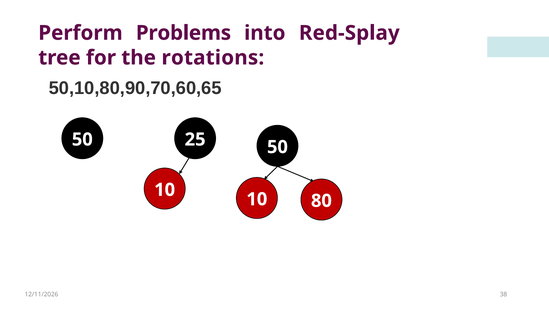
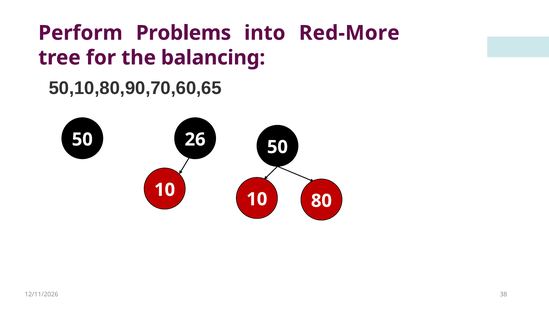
Red-Splay: Red-Splay -> Red-More
rotations: rotations -> balancing
25: 25 -> 26
